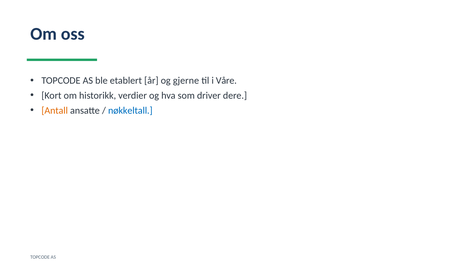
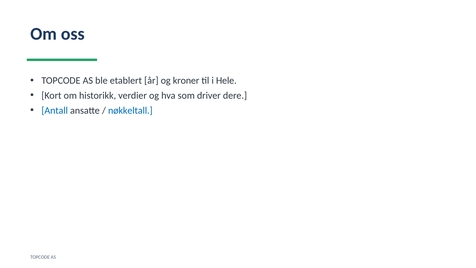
gjerne: gjerne -> kroner
Våre: Våre -> Hele
Antall colour: orange -> blue
